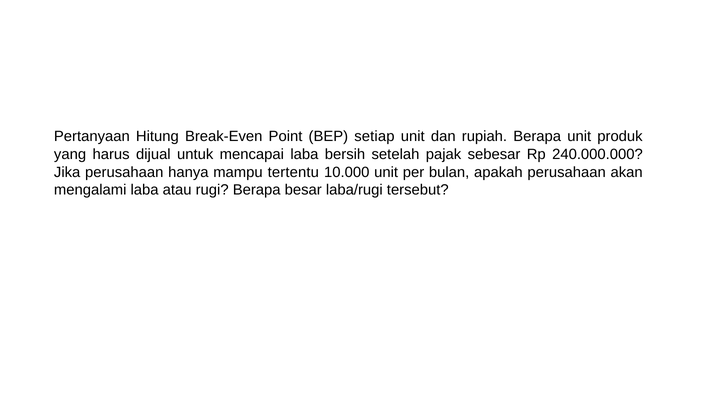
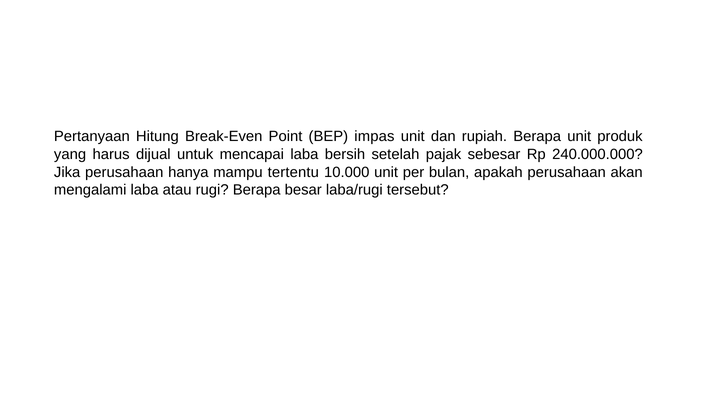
setiap: setiap -> impas
